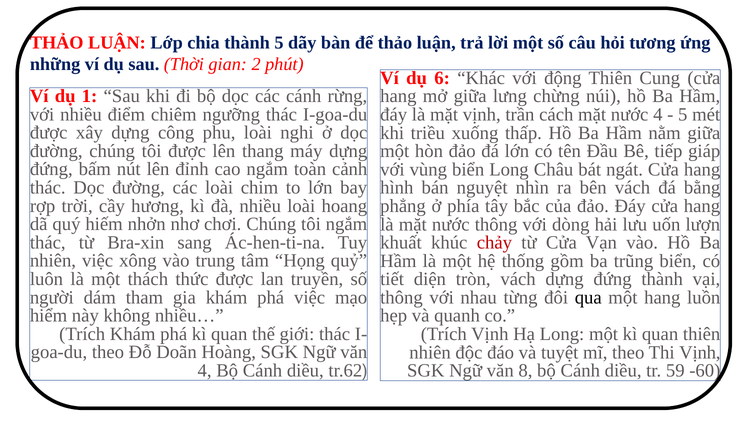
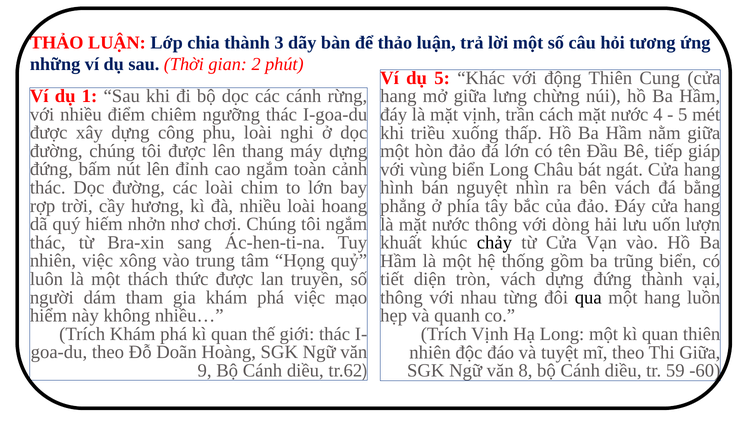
thành 5: 5 -> 3
dụ 6: 6 -> 5
chảy colour: red -> black
Thi Vịnh: Vịnh -> Giữa
4 at (205, 370): 4 -> 9
